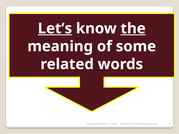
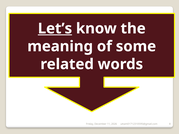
the underline: present -> none
